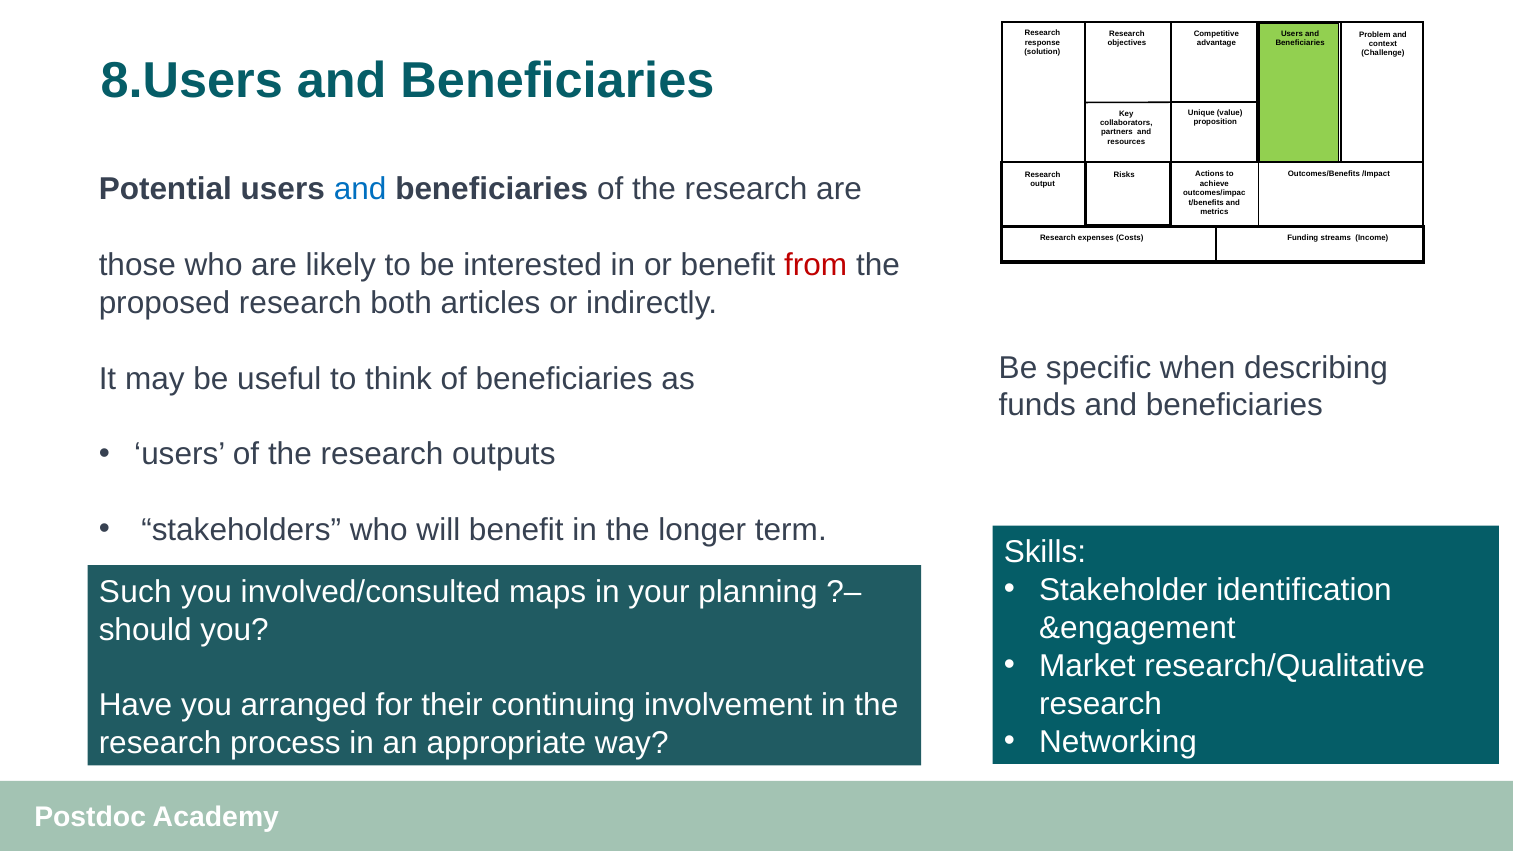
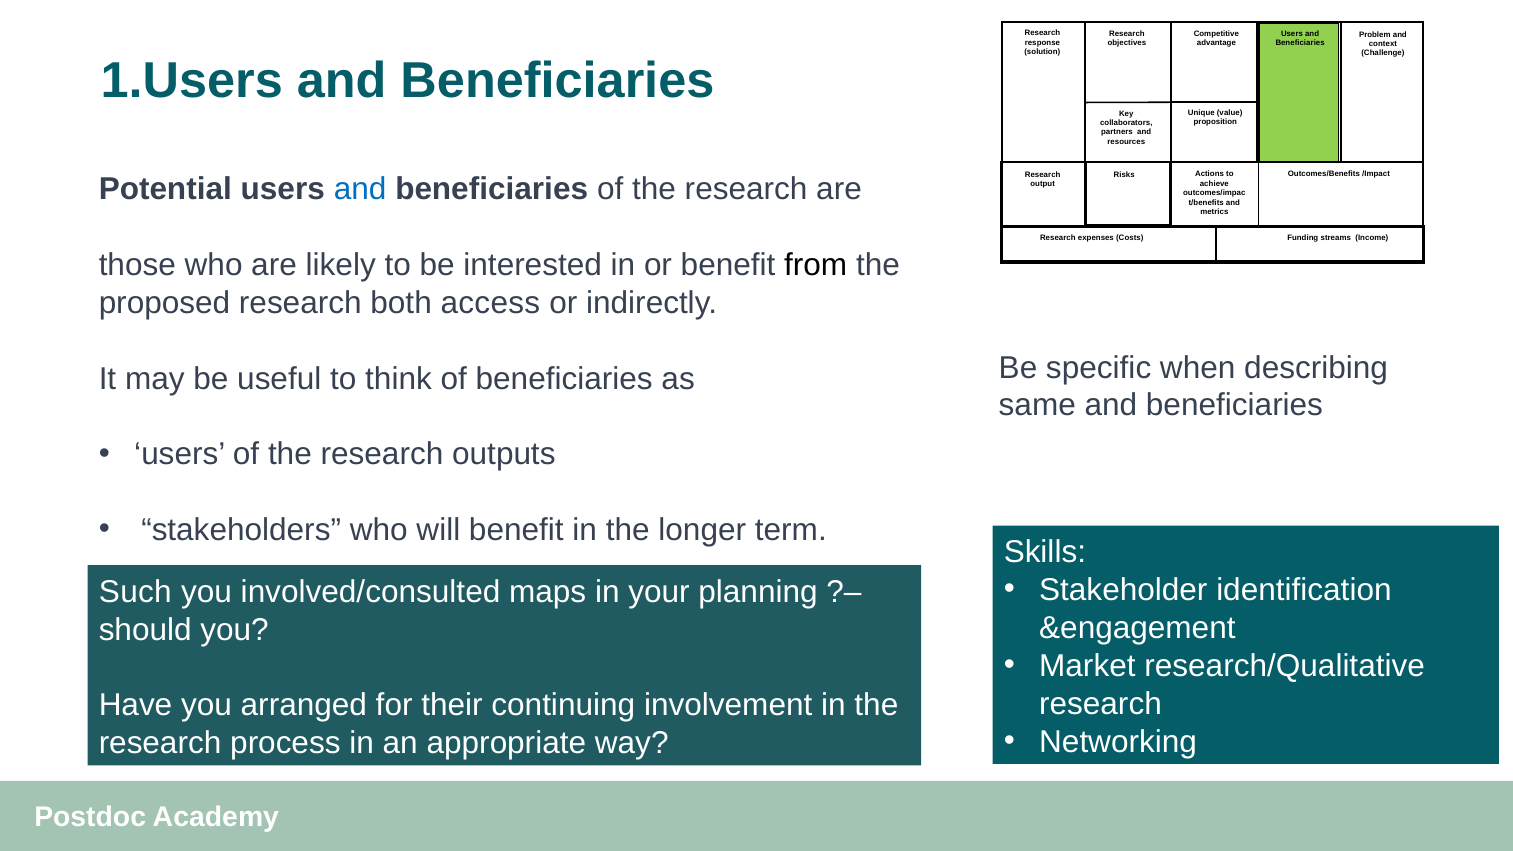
8.Users: 8.Users -> 1.Users
from colour: red -> black
articles: articles -> access
funds: funds -> same
